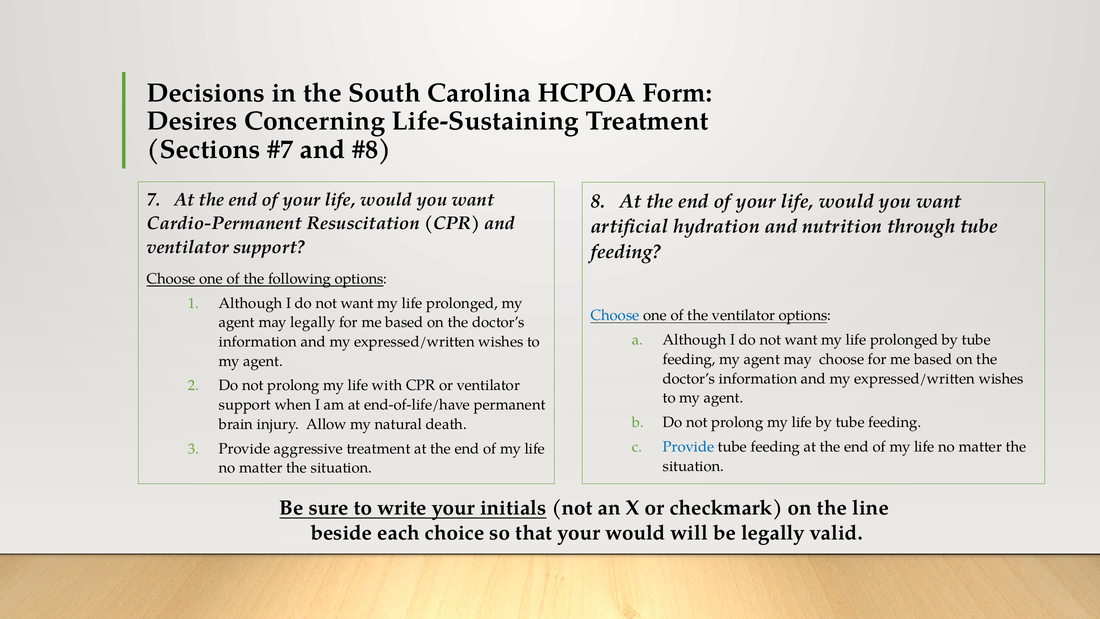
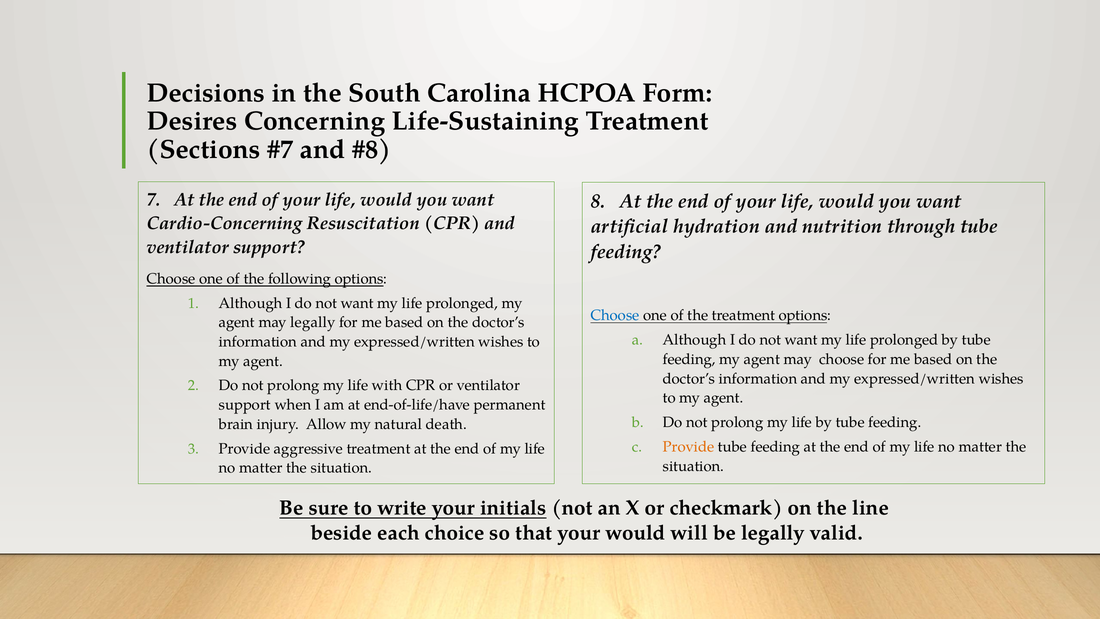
Cardio-Permanent: Cardio-Permanent -> Cardio-Concerning
the ventilator: ventilator -> treatment
Provide at (689, 447) colour: blue -> orange
